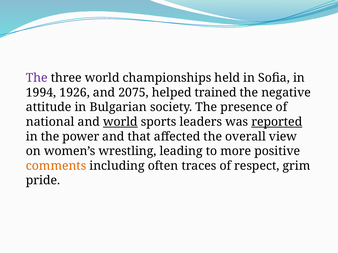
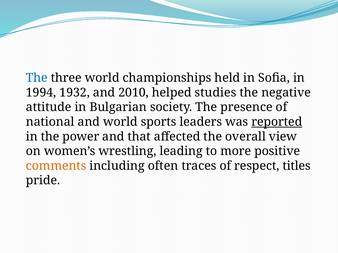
The at (37, 78) colour: purple -> blue
1926: 1926 -> 1932
2075: 2075 -> 2010
trained: trained -> studies
world at (120, 122) underline: present -> none
grim: grim -> titles
